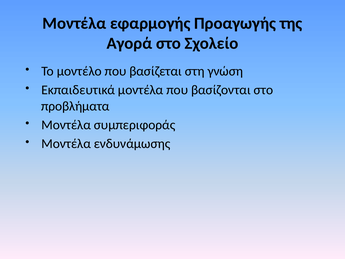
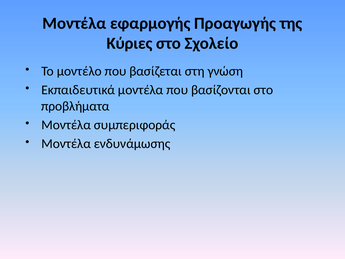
Αγορά: Αγορά -> Κύριες
